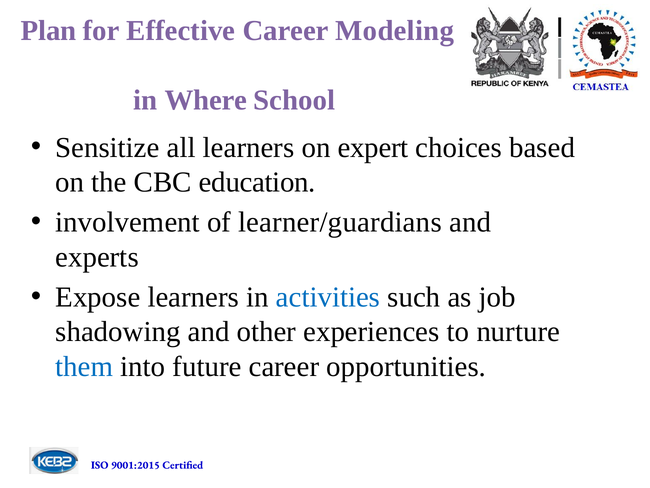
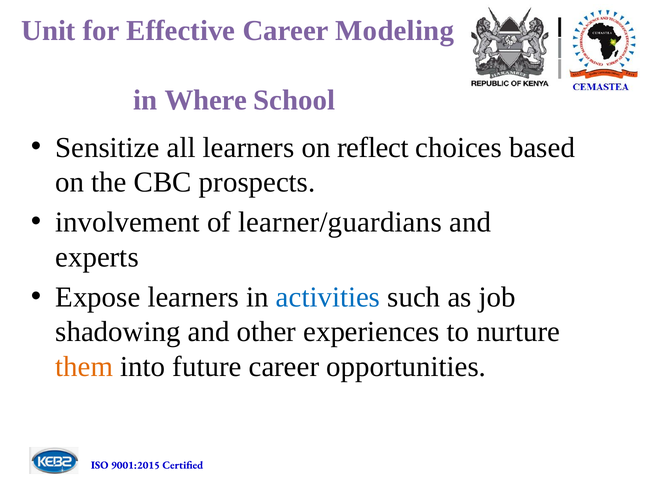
Plan: Plan -> Unit
expert: expert -> reflect
education: education -> prospects
them colour: blue -> orange
